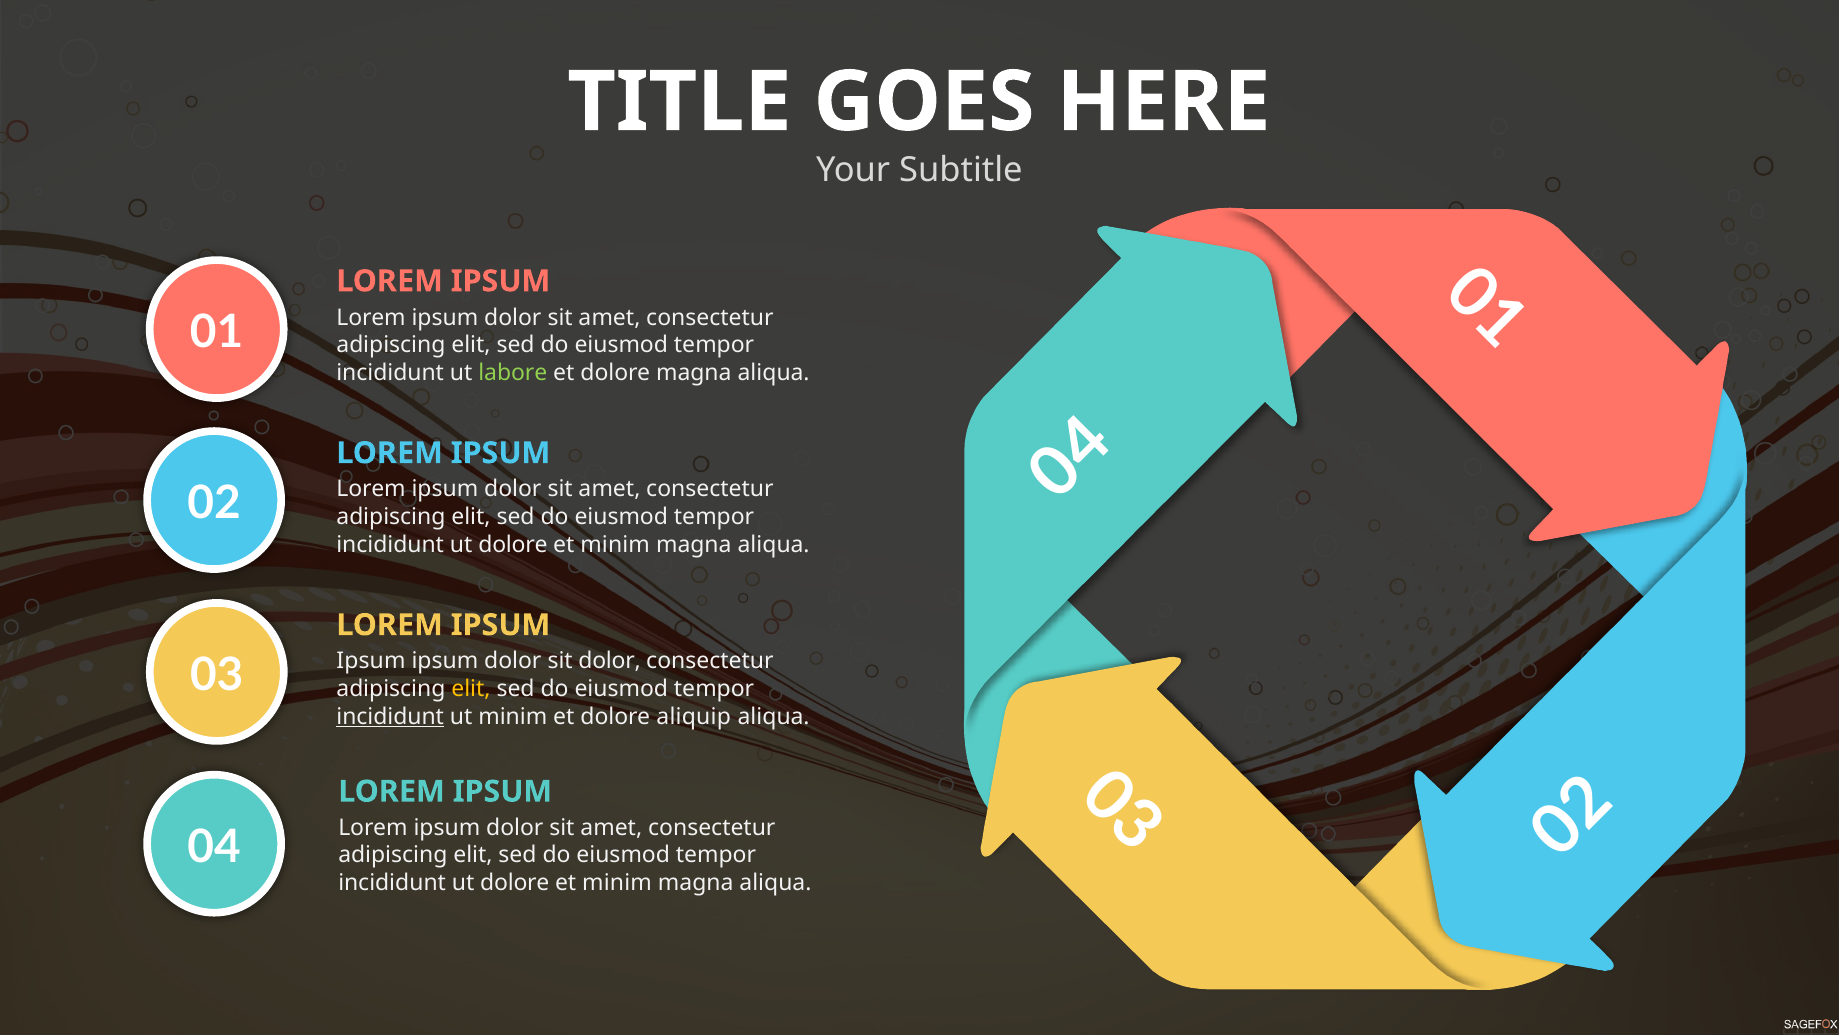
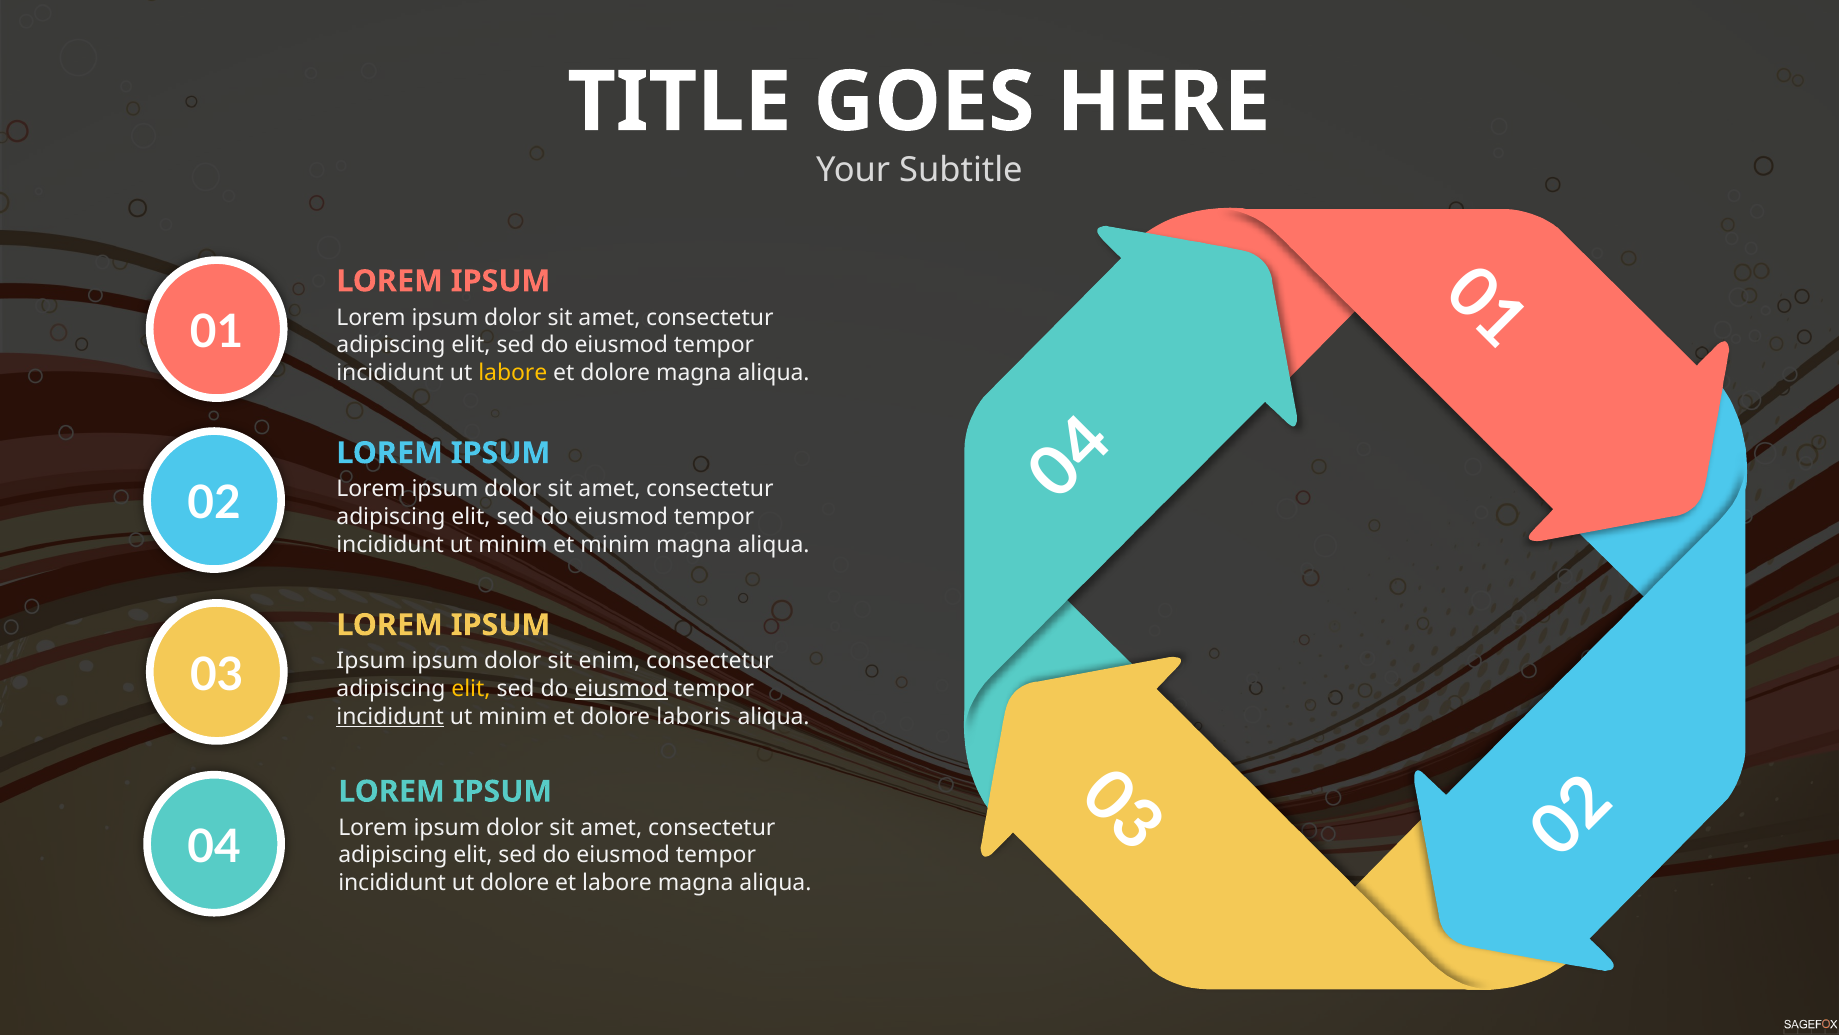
labore at (513, 372) colour: light green -> yellow
dolore at (513, 544): dolore -> minim
sit dolor: dolor -> enim
eiusmod at (621, 689) underline: none -> present
aliquip: aliquip -> laboris
minim at (617, 883): minim -> labore
